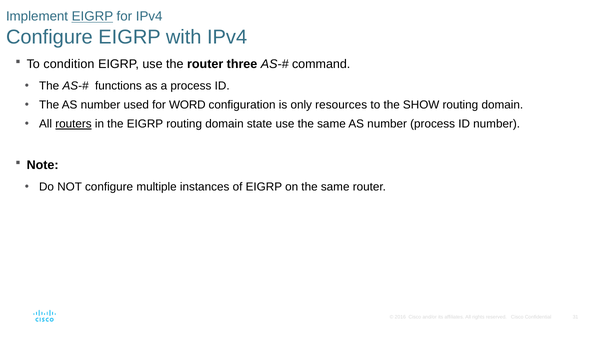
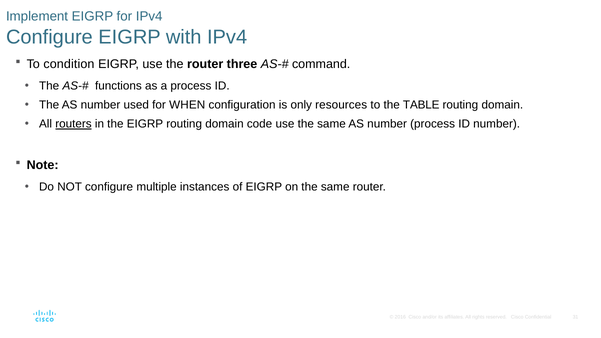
EIGRP at (92, 17) underline: present -> none
WORD: WORD -> WHEN
SHOW: SHOW -> TABLE
state: state -> code
